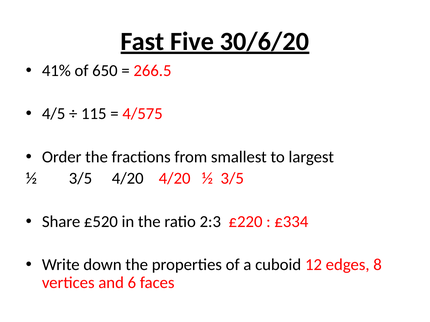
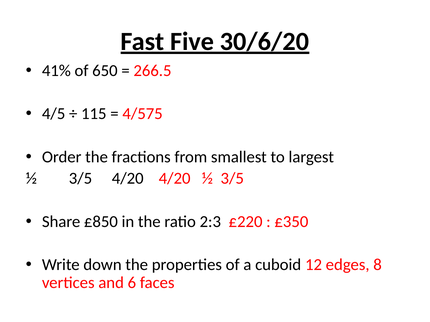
£520: £520 -> £850
£334: £334 -> £350
